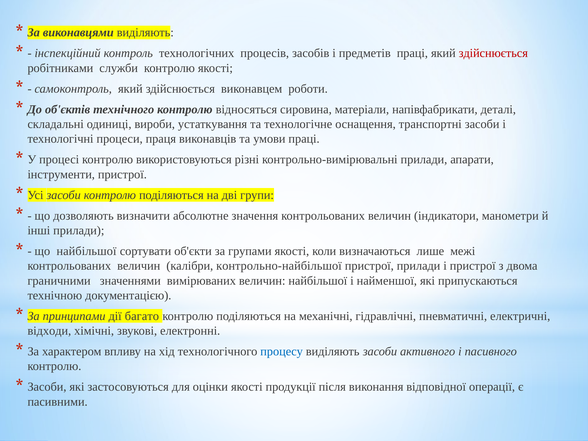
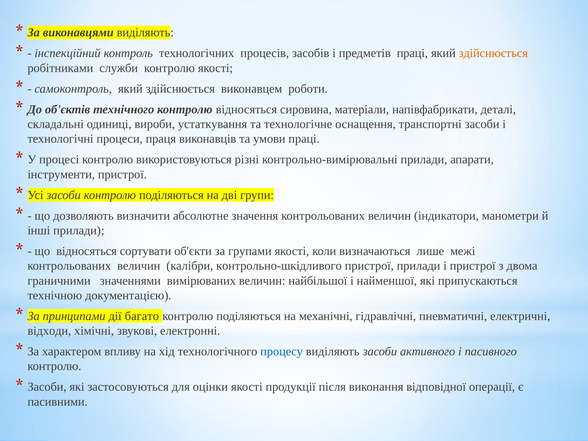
здійснюється at (493, 53) colour: red -> orange
що найбільшої: найбільшої -> відносяться
контрольно-найбільшої: контрольно-найбільшої -> контрольно-шкідливого
